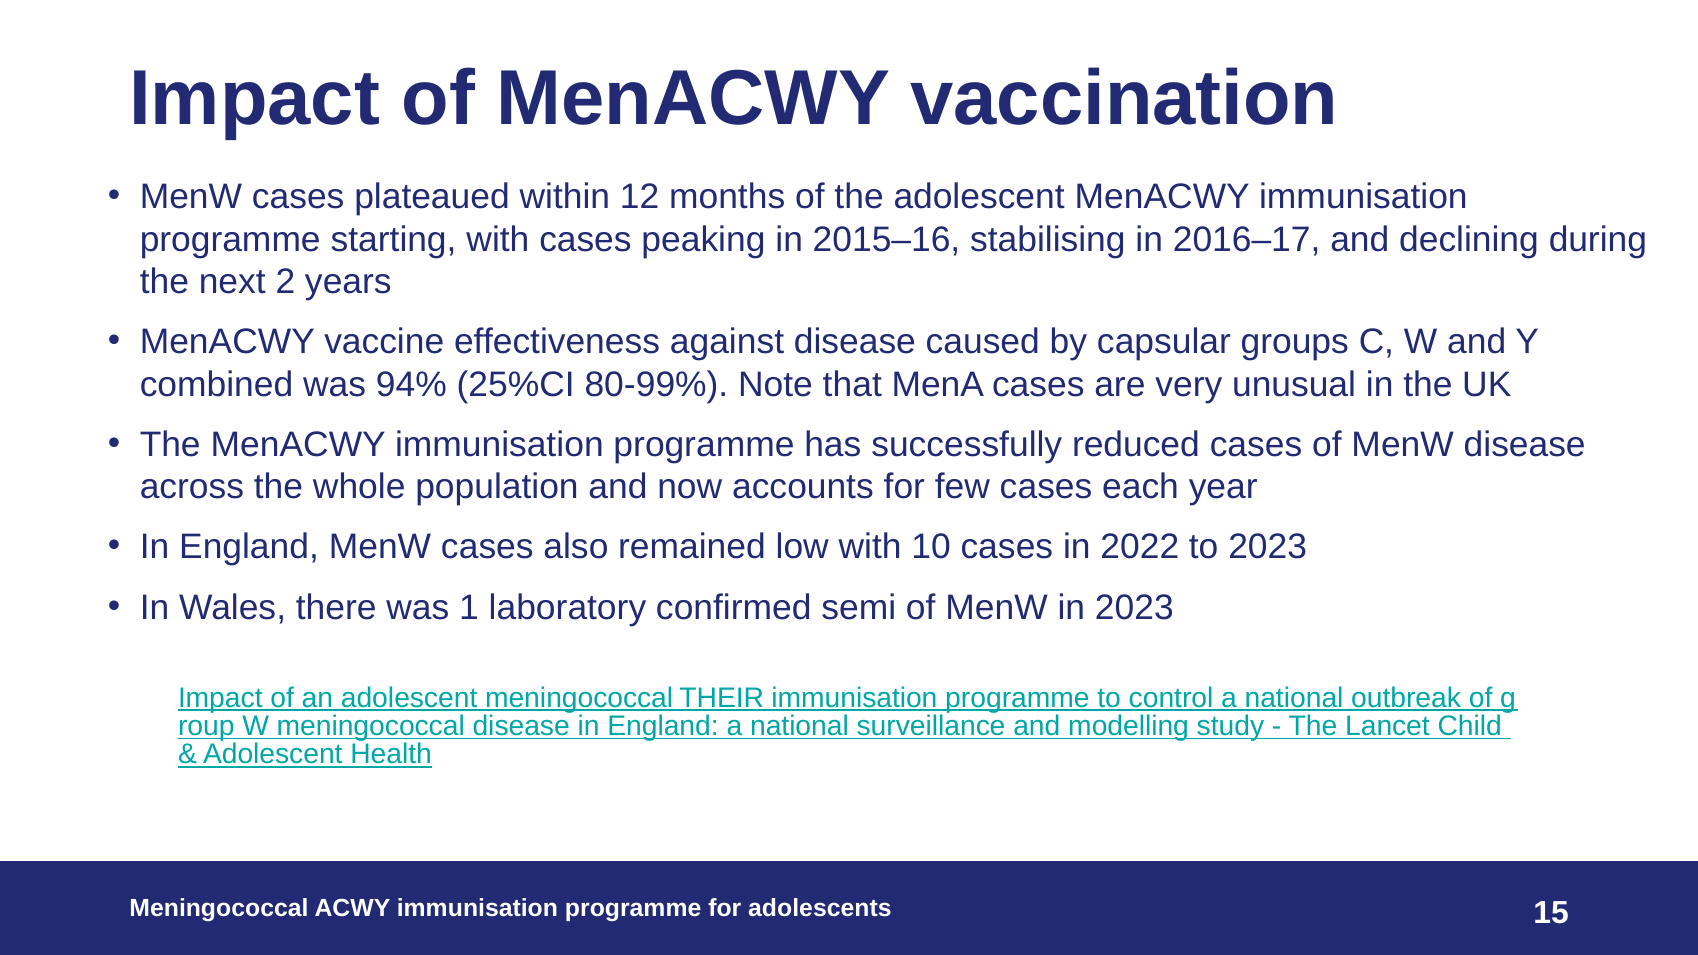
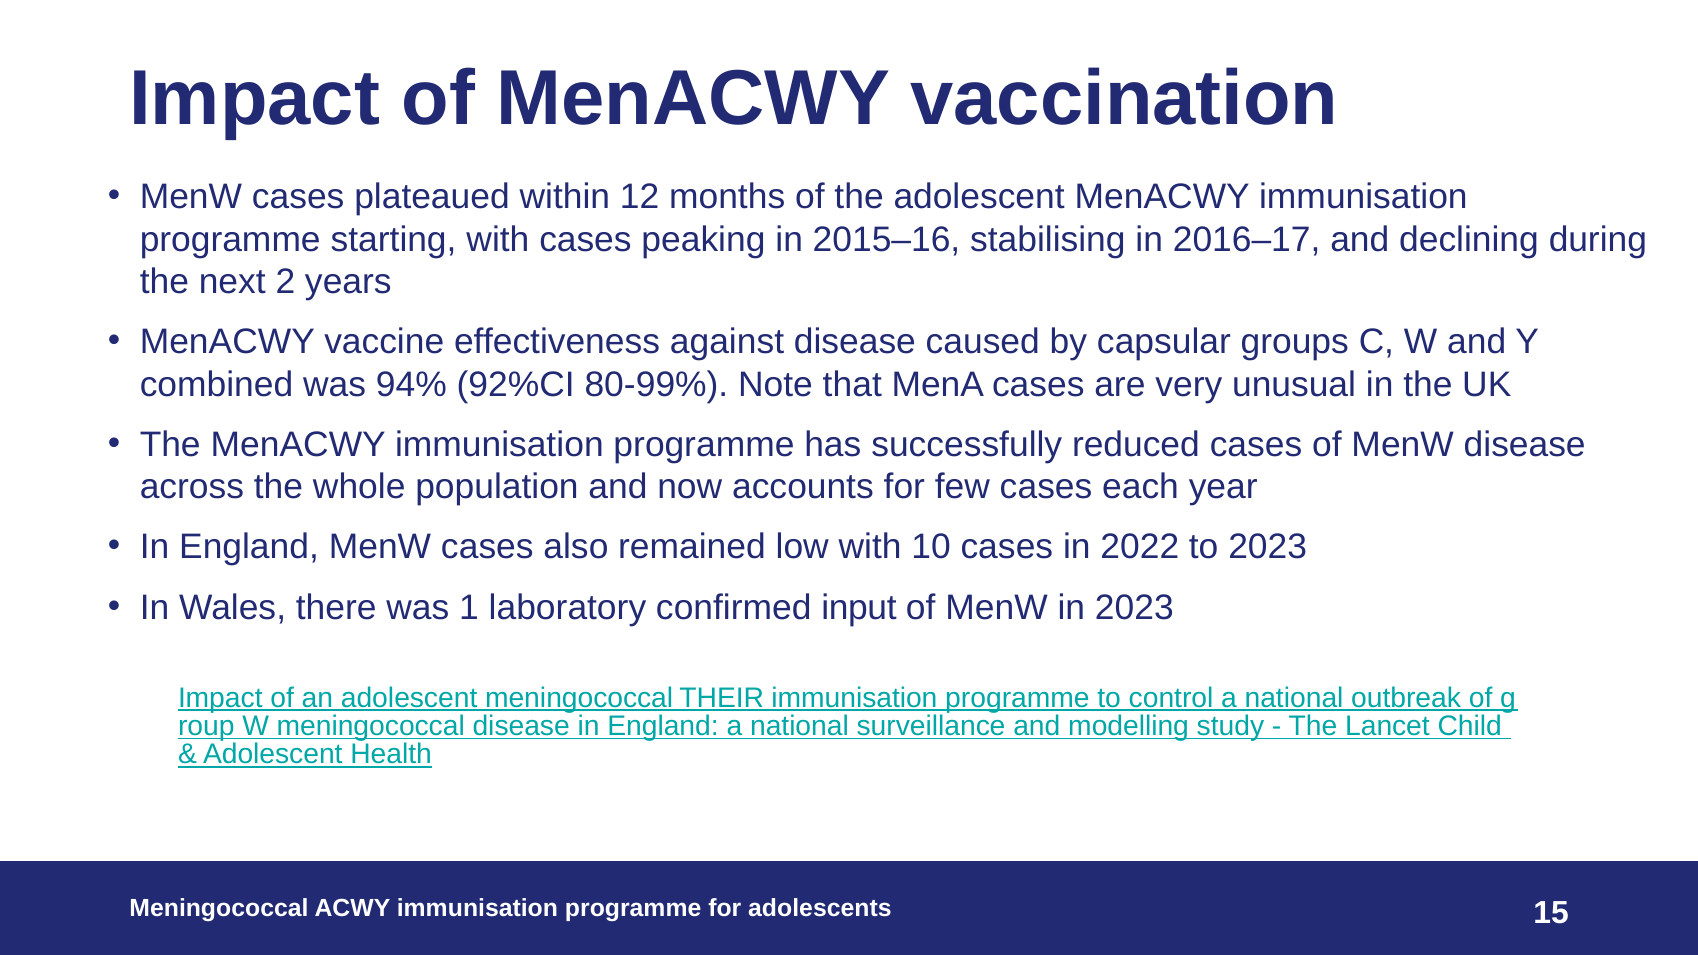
25%CI: 25%CI -> 92%CI
semi: semi -> input
